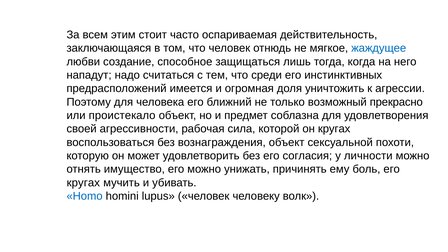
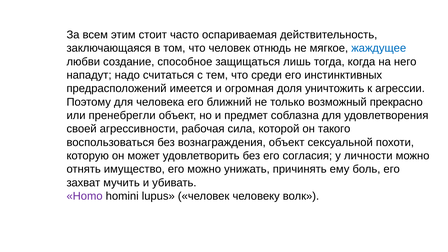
проистекало: проистекало -> пренебрегли
он кругах: кругах -> такого
кругах at (83, 183): кругах -> захват
Homo colour: blue -> purple
